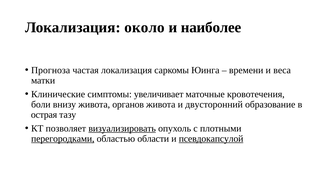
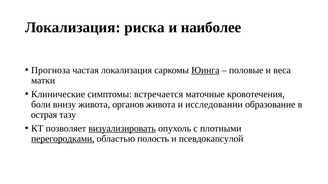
около: около -> риска
Юинга underline: none -> present
времени: времени -> половые
увеличивает: увеличивает -> встречается
двусторонний: двусторонний -> исследовании
области: области -> полость
псевдокапсулой underline: present -> none
